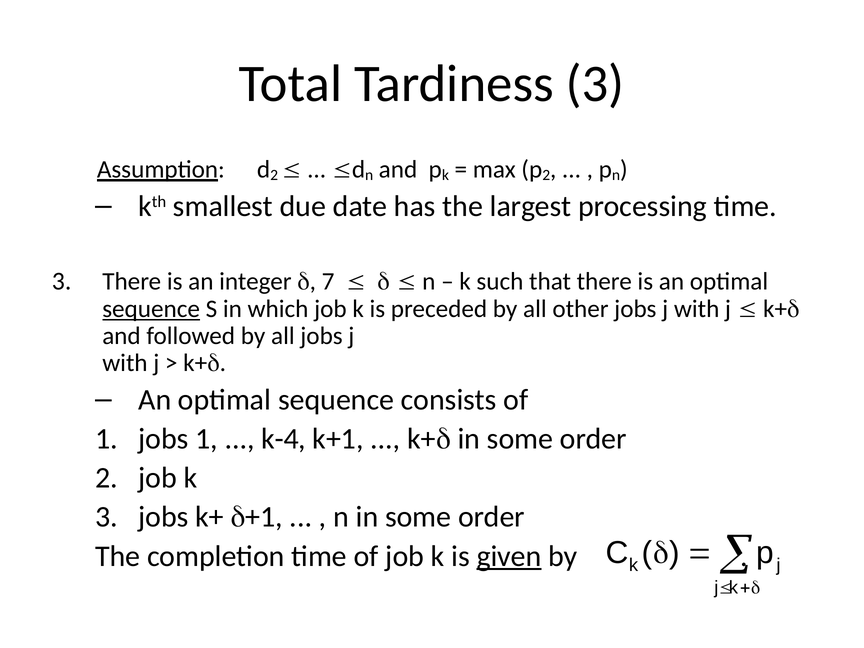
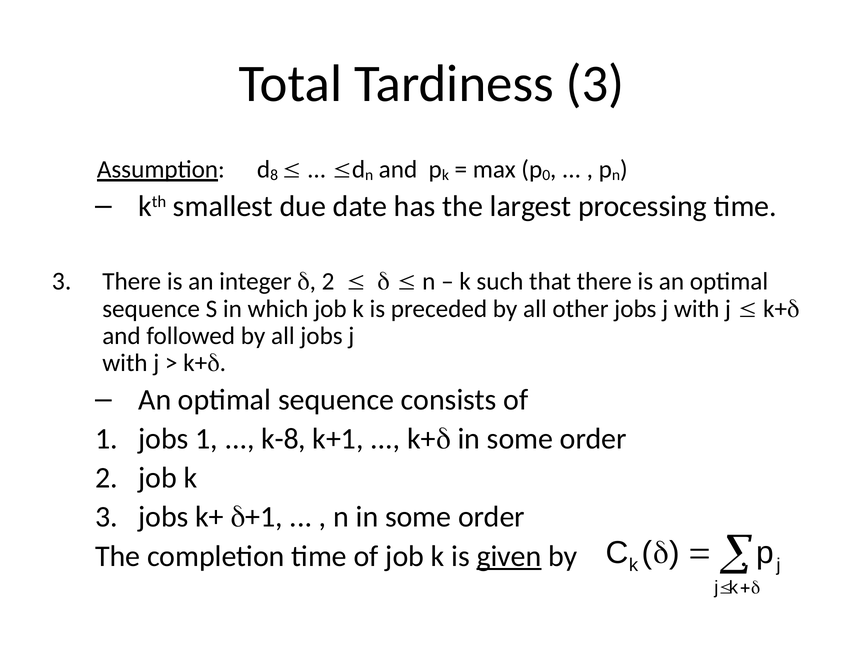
2 at (274, 175): 2 -> 8
2 at (546, 175): 2 -> 0
7 at (328, 281): 7 -> 2
sequence at (151, 309) underline: present -> none
k-4: k-4 -> k-8
